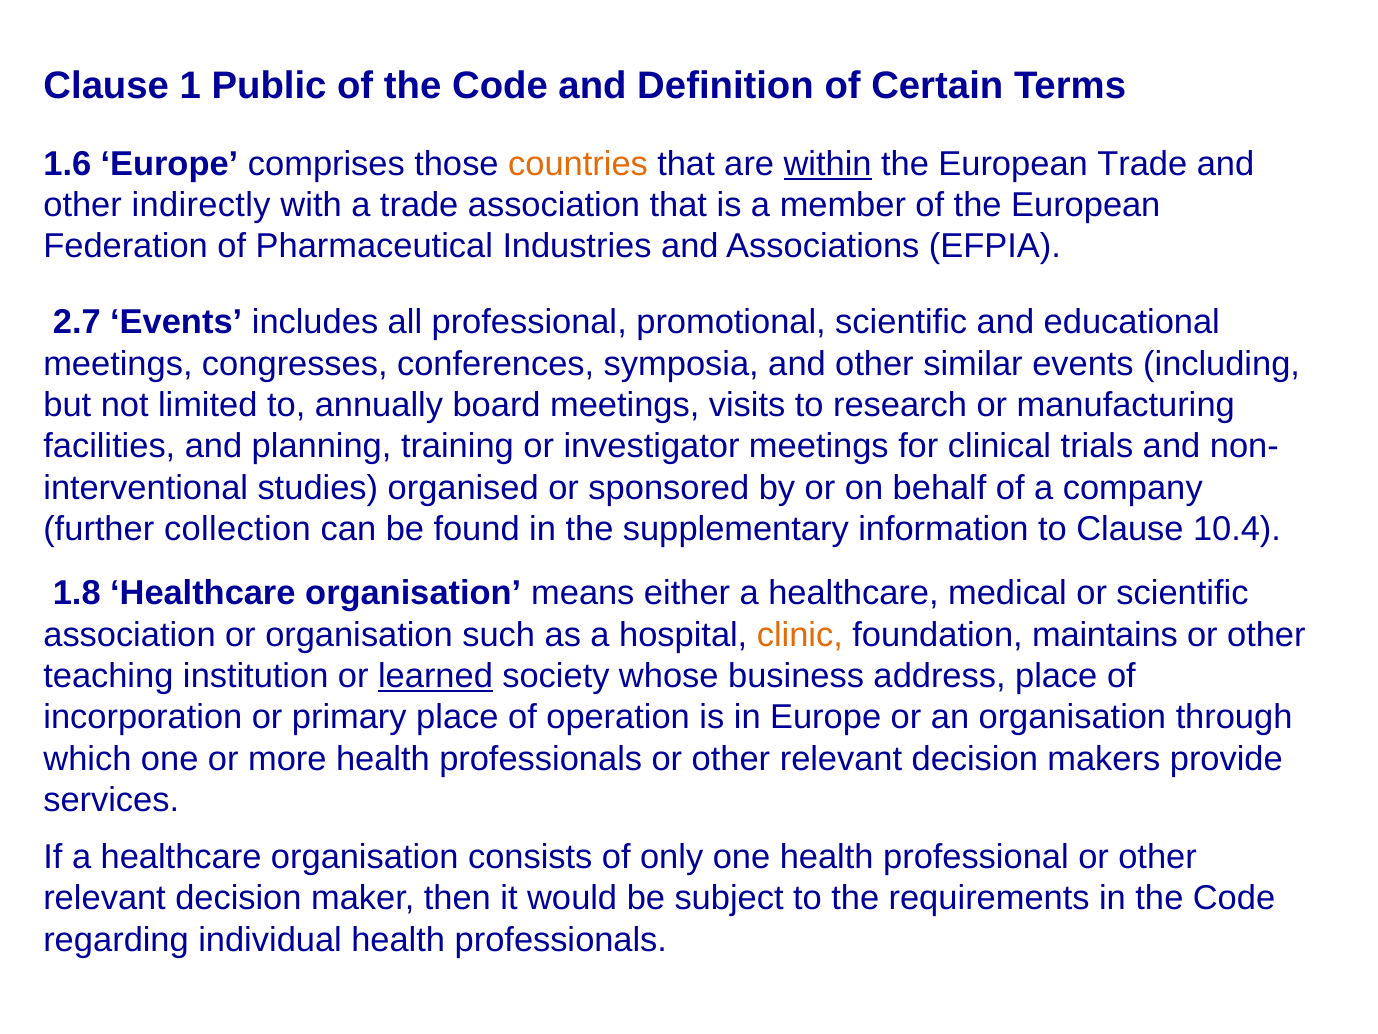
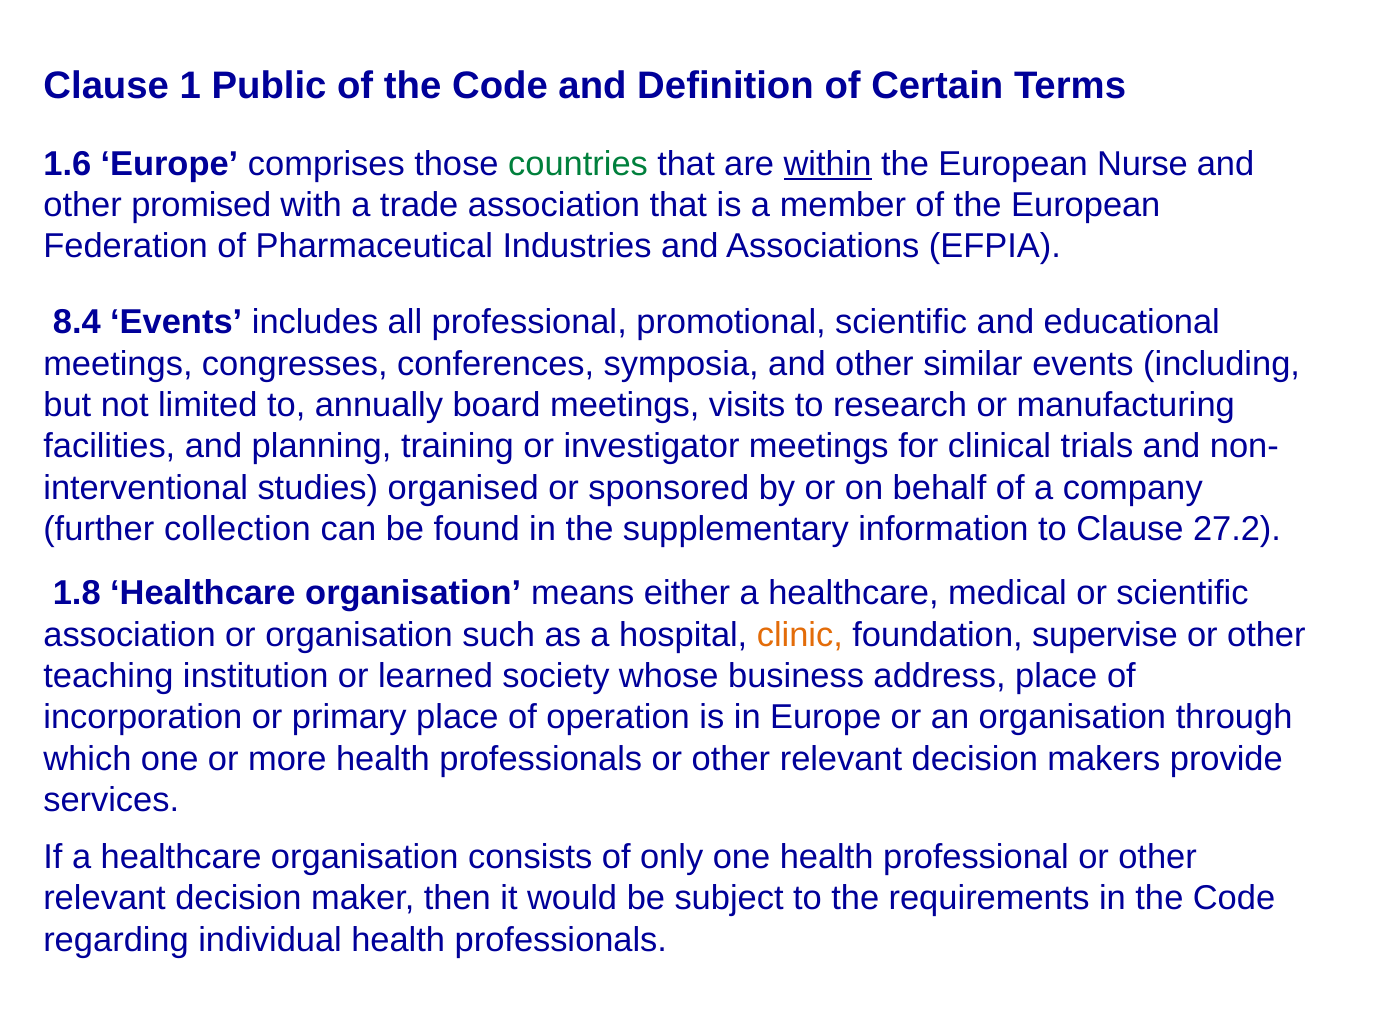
countries colour: orange -> green
European Trade: Trade -> Nurse
indirectly: indirectly -> promised
2.7: 2.7 -> 8.4
10.4: 10.4 -> 27.2
maintains: maintains -> supervise
learned underline: present -> none
